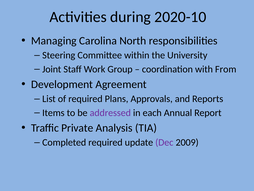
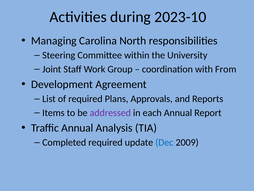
2020-10: 2020-10 -> 2023-10
Traffic Private: Private -> Annual
Dec colour: purple -> blue
